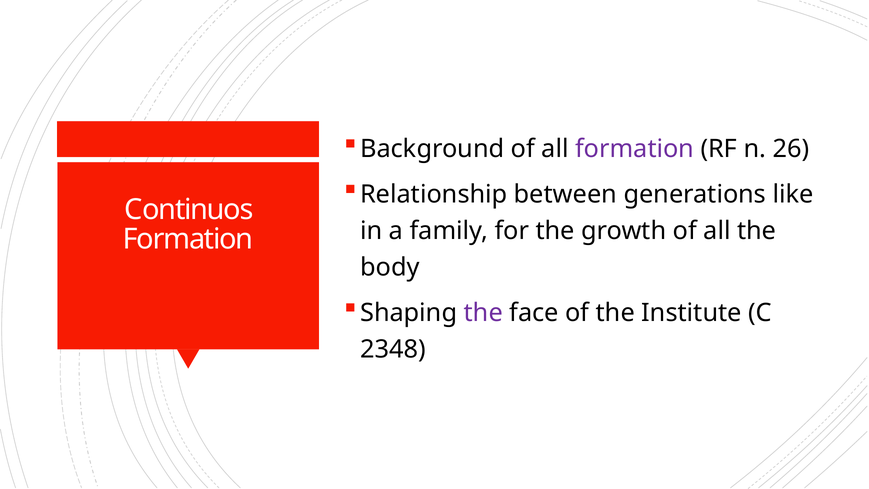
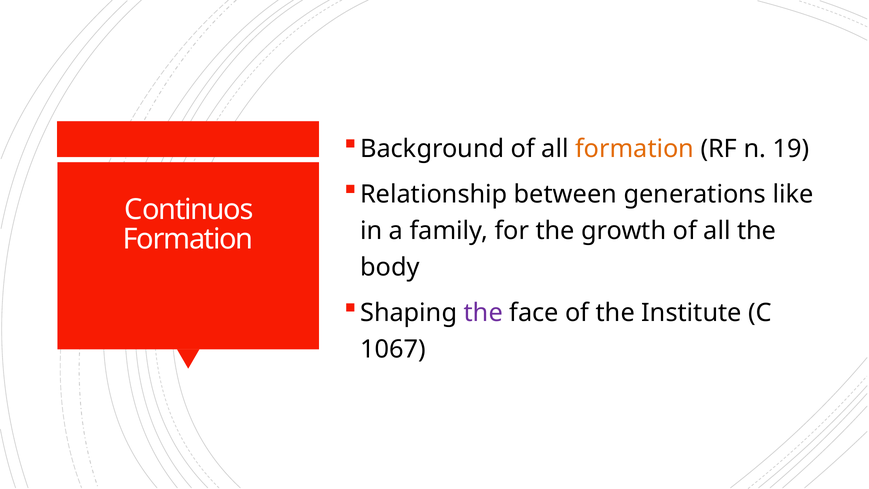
formation at (635, 149) colour: purple -> orange
26: 26 -> 19
2348: 2348 -> 1067
